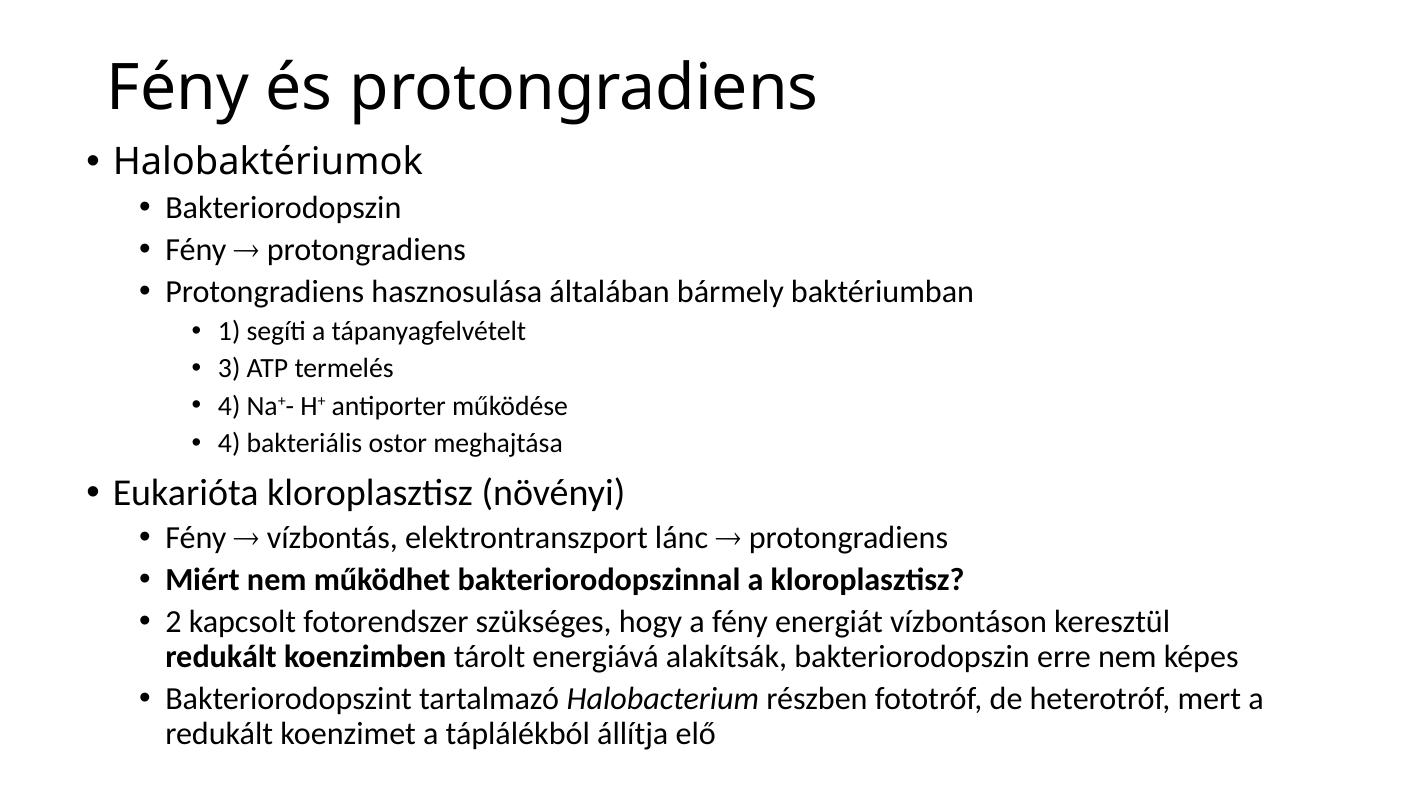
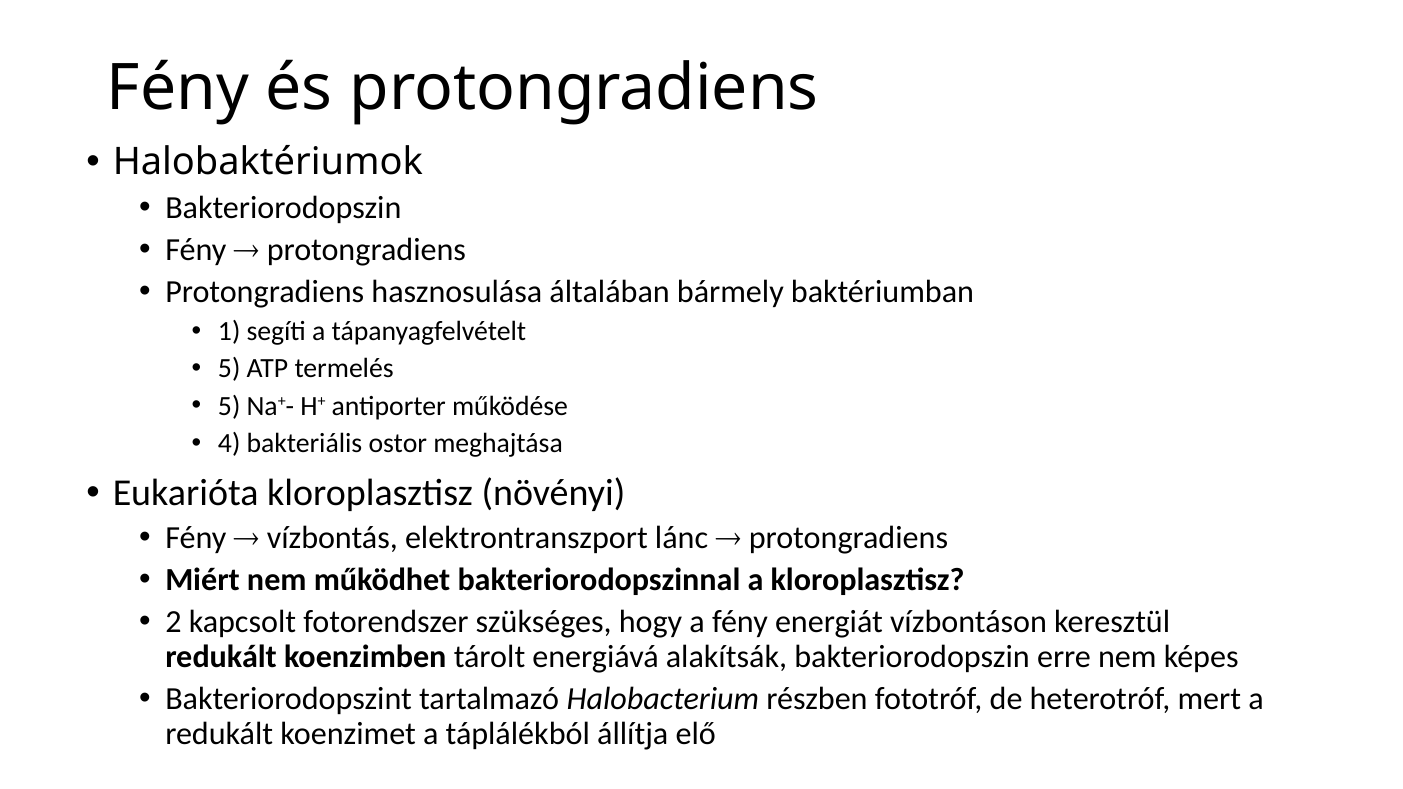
3 at (229, 369): 3 -> 5
4 at (229, 406): 4 -> 5
